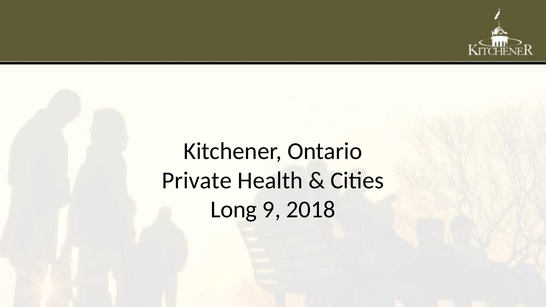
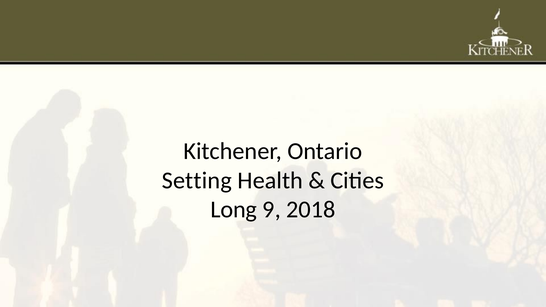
Private: Private -> Setting
